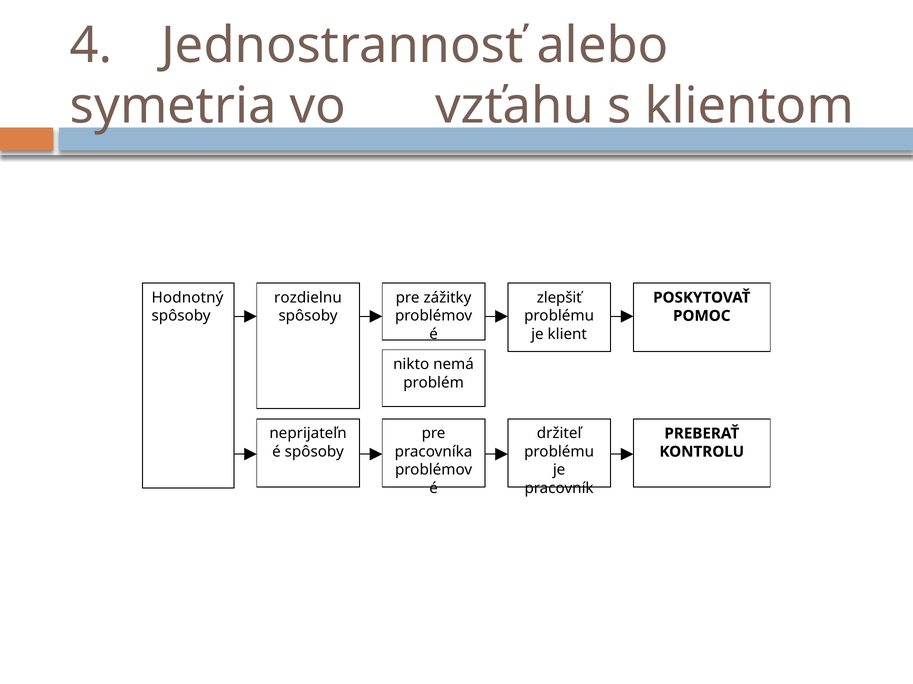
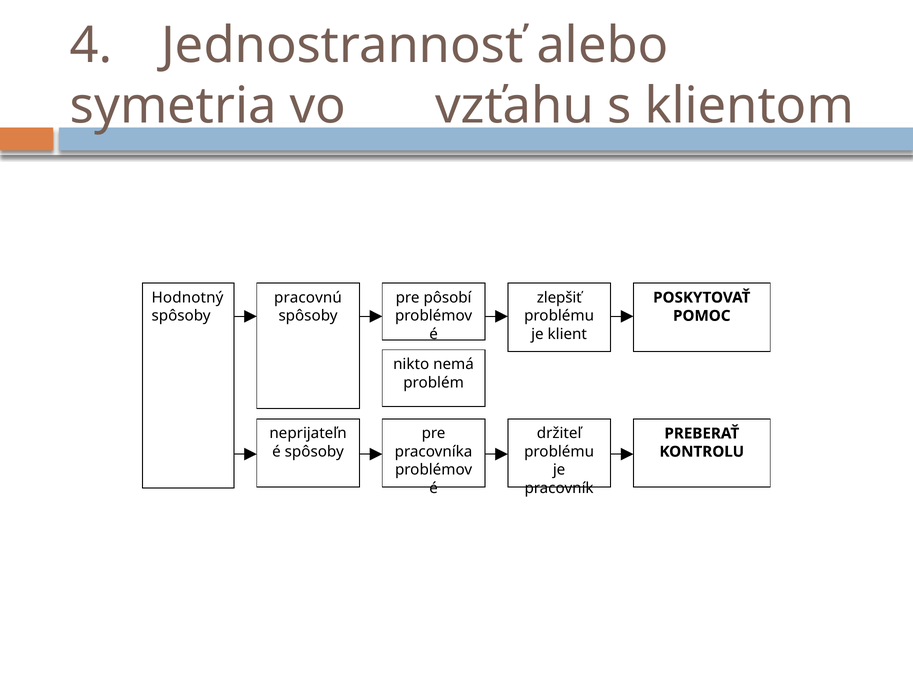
rozdielnu: rozdielnu -> pracovnú
zážitky: zážitky -> pôsobí
